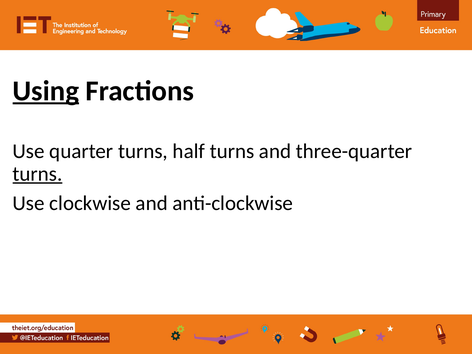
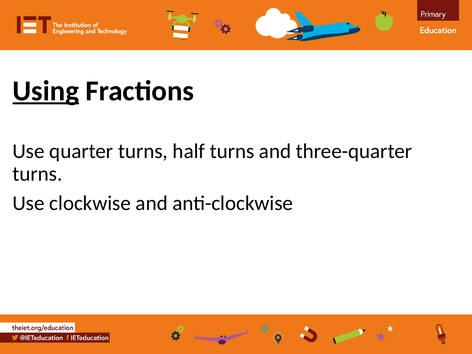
turns at (37, 174) underline: present -> none
